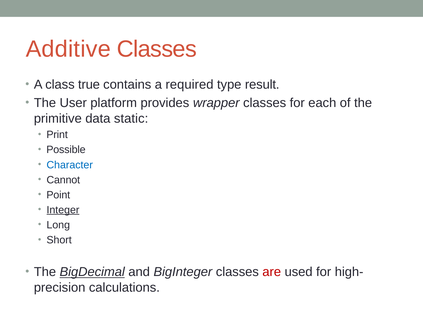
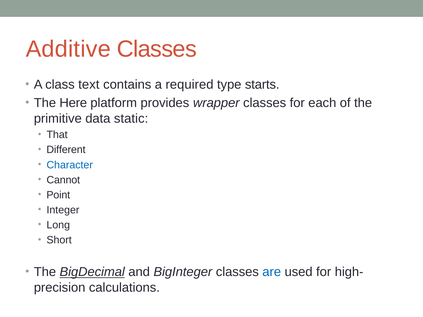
true: true -> text
result: result -> starts
User: User -> Here
Print: Print -> That
Possible: Possible -> Different
Integer underline: present -> none
are colour: red -> blue
